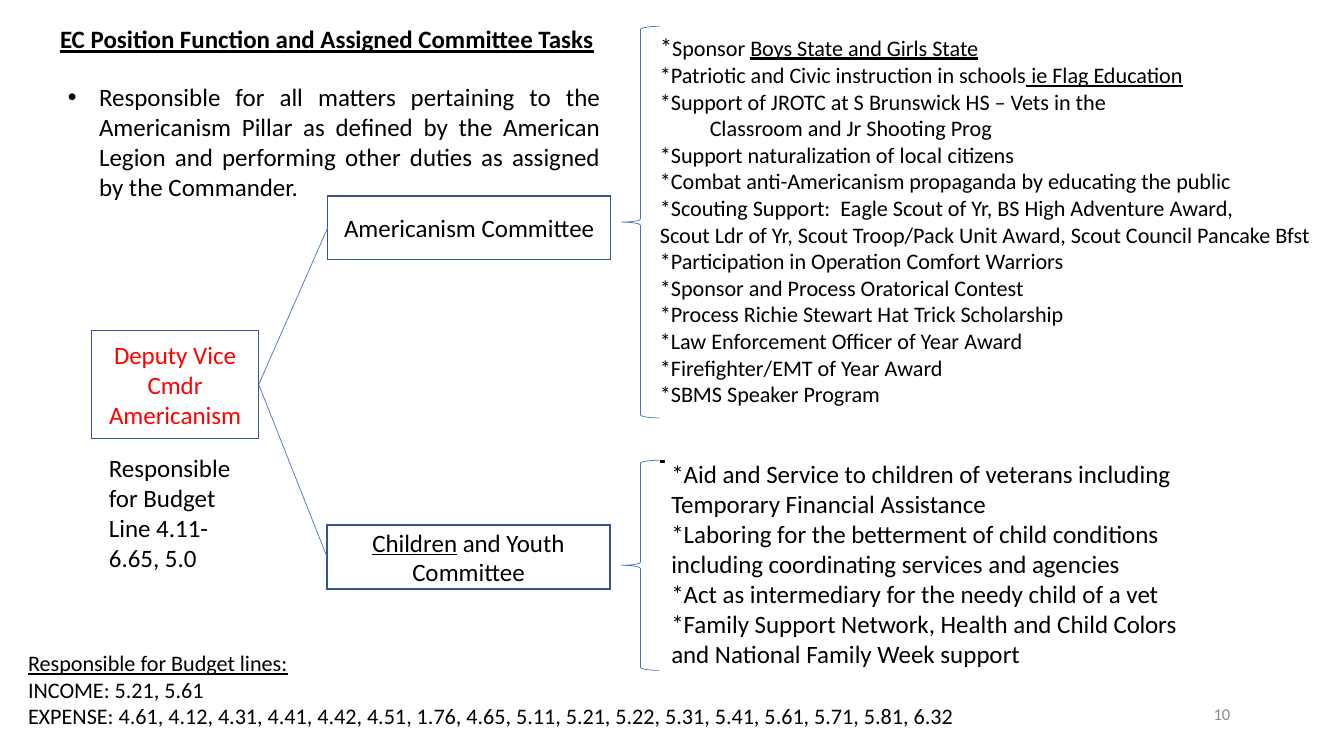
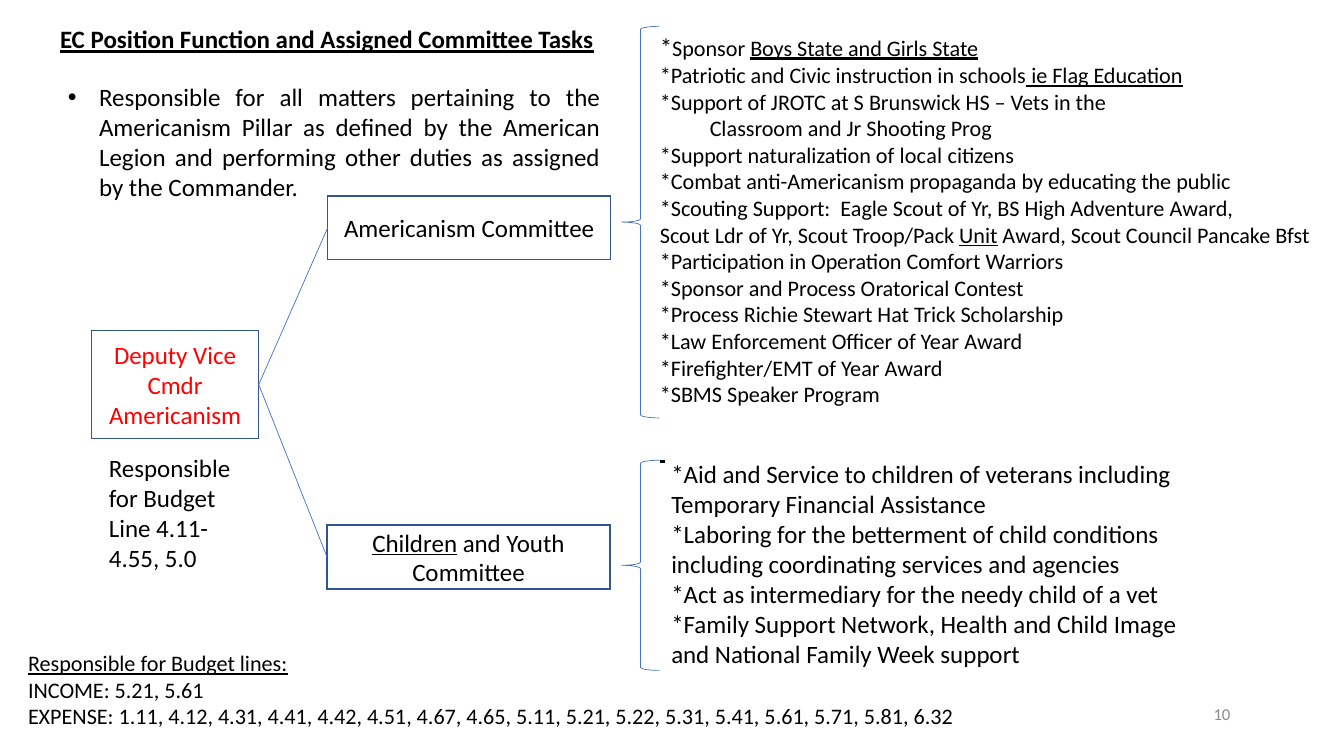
Unit underline: none -> present
6.65: 6.65 -> 4.55
Colors: Colors -> Image
4.61: 4.61 -> 1.11
1.76: 1.76 -> 4.67
